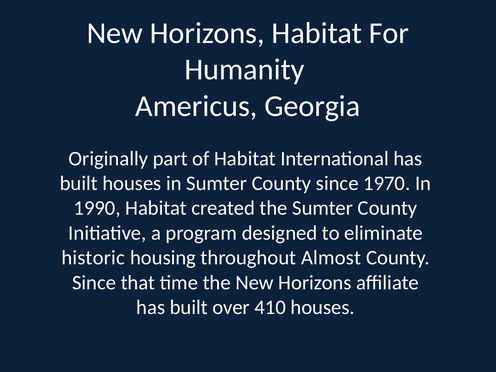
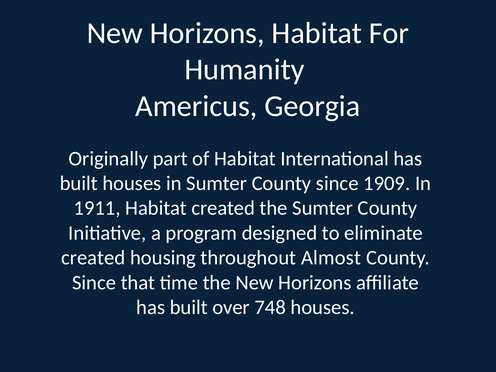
1970: 1970 -> 1909
1990: 1990 -> 1911
historic at (93, 258): historic -> created
410: 410 -> 748
